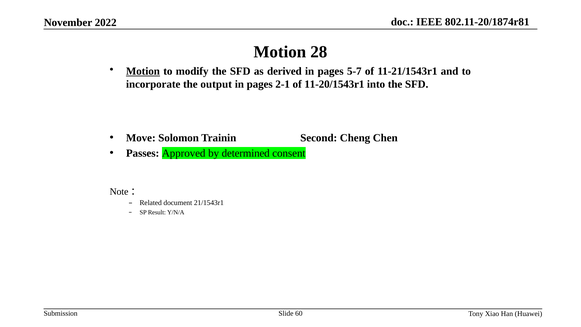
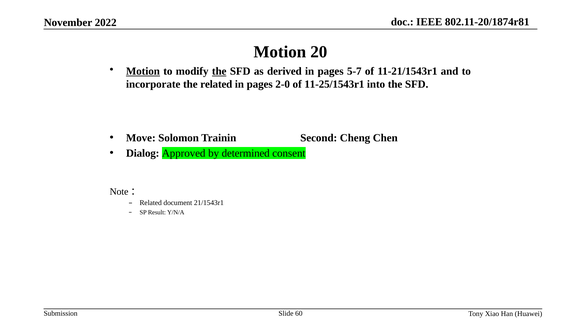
28: 28 -> 20
the at (219, 71) underline: none -> present
the output: output -> related
2-1: 2-1 -> 2-0
11-20/1543r1: 11-20/1543r1 -> 11-25/1543r1
Passes: Passes -> Dialog
